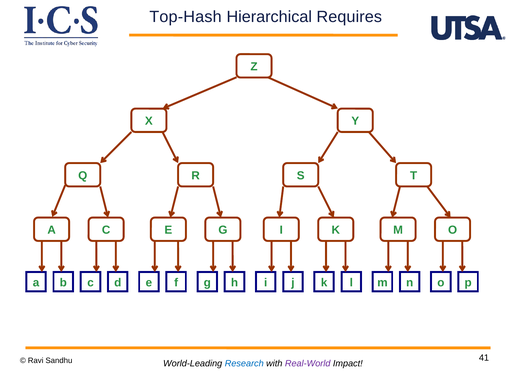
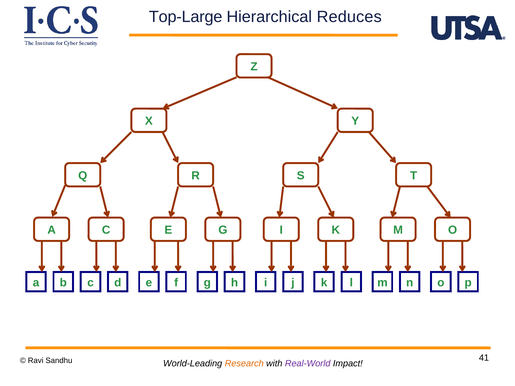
Top-Hash: Top-Hash -> Top-Large
Requires: Requires -> Reduces
Research colour: blue -> orange
